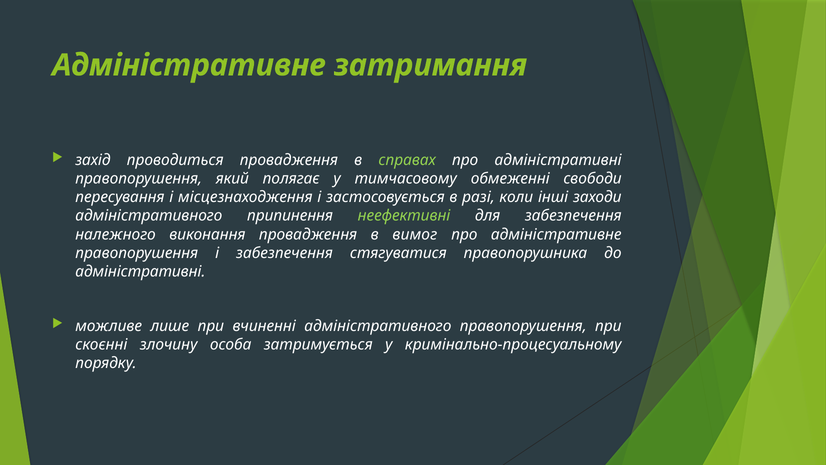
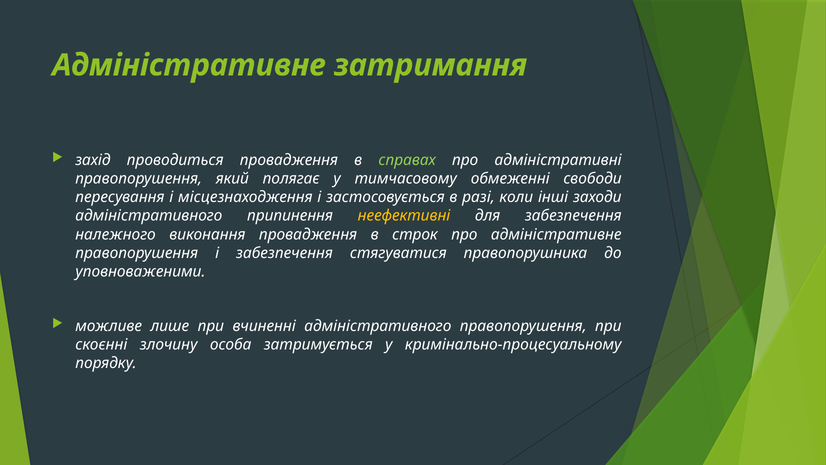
неефективні colour: light green -> yellow
вимог: вимог -> строк
адміністративні at (140, 271): адміністративні -> уповноваженими
